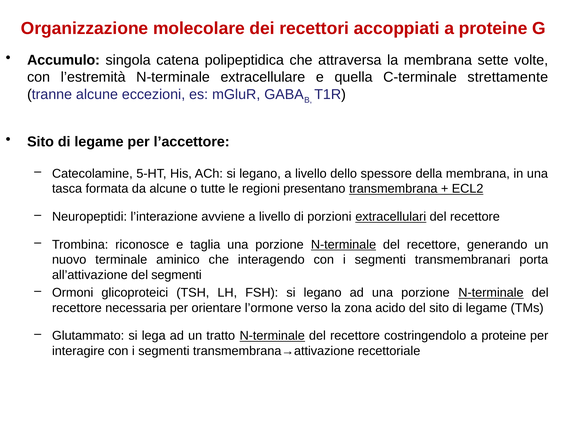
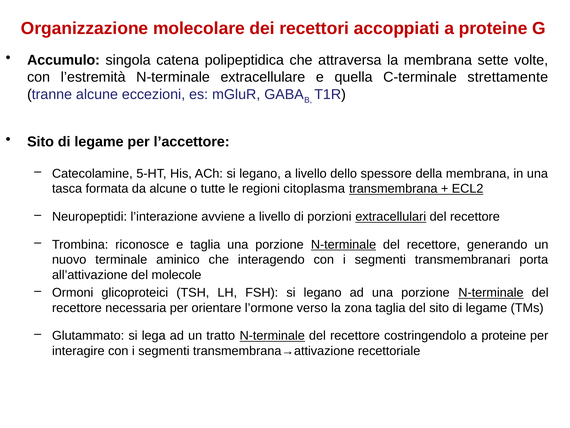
presentano: presentano -> citoplasma
del segmenti: segmenti -> molecole
zona acido: acido -> taglia
